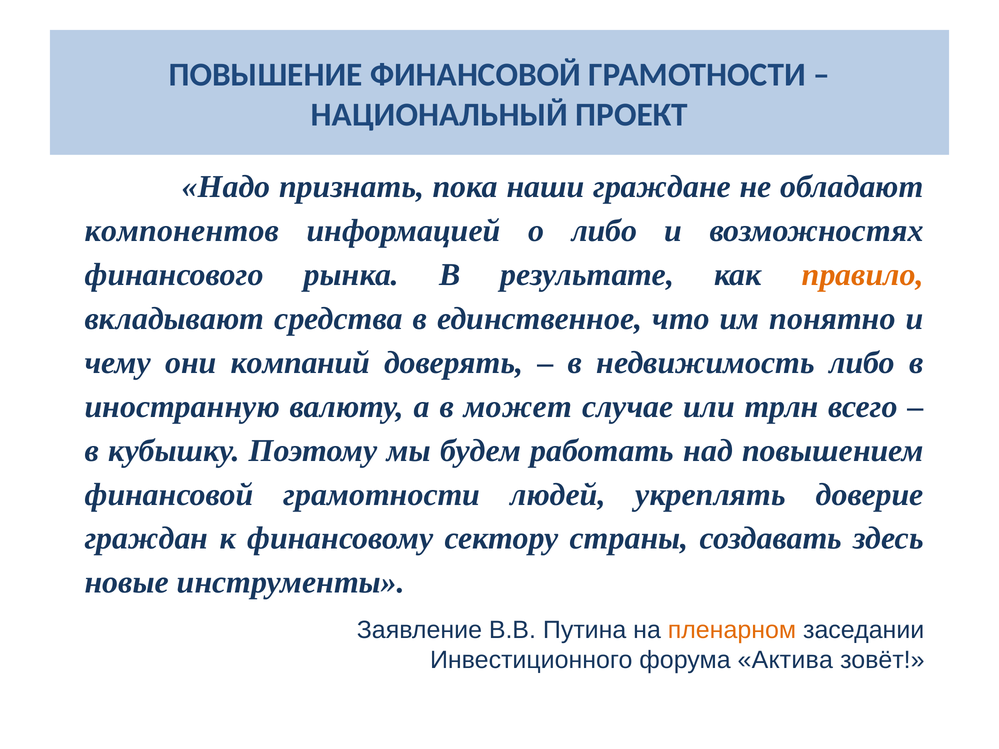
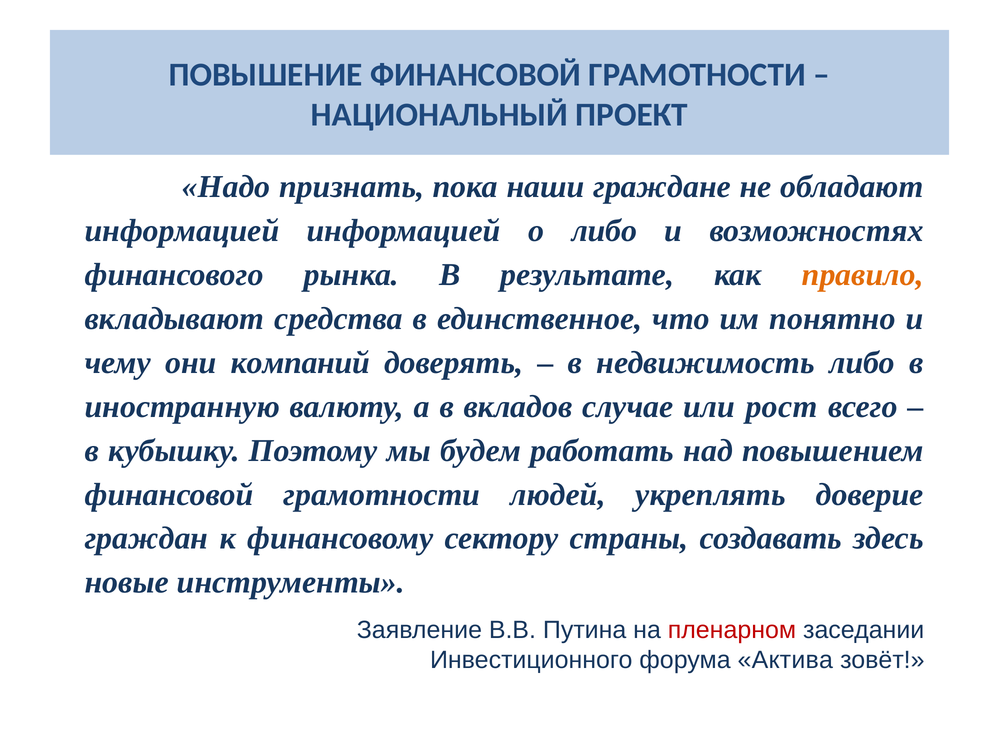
компонентов at (182, 231): компонентов -> информацией
может: может -> вкладов
трлн: трлн -> рост
пленарном colour: orange -> red
